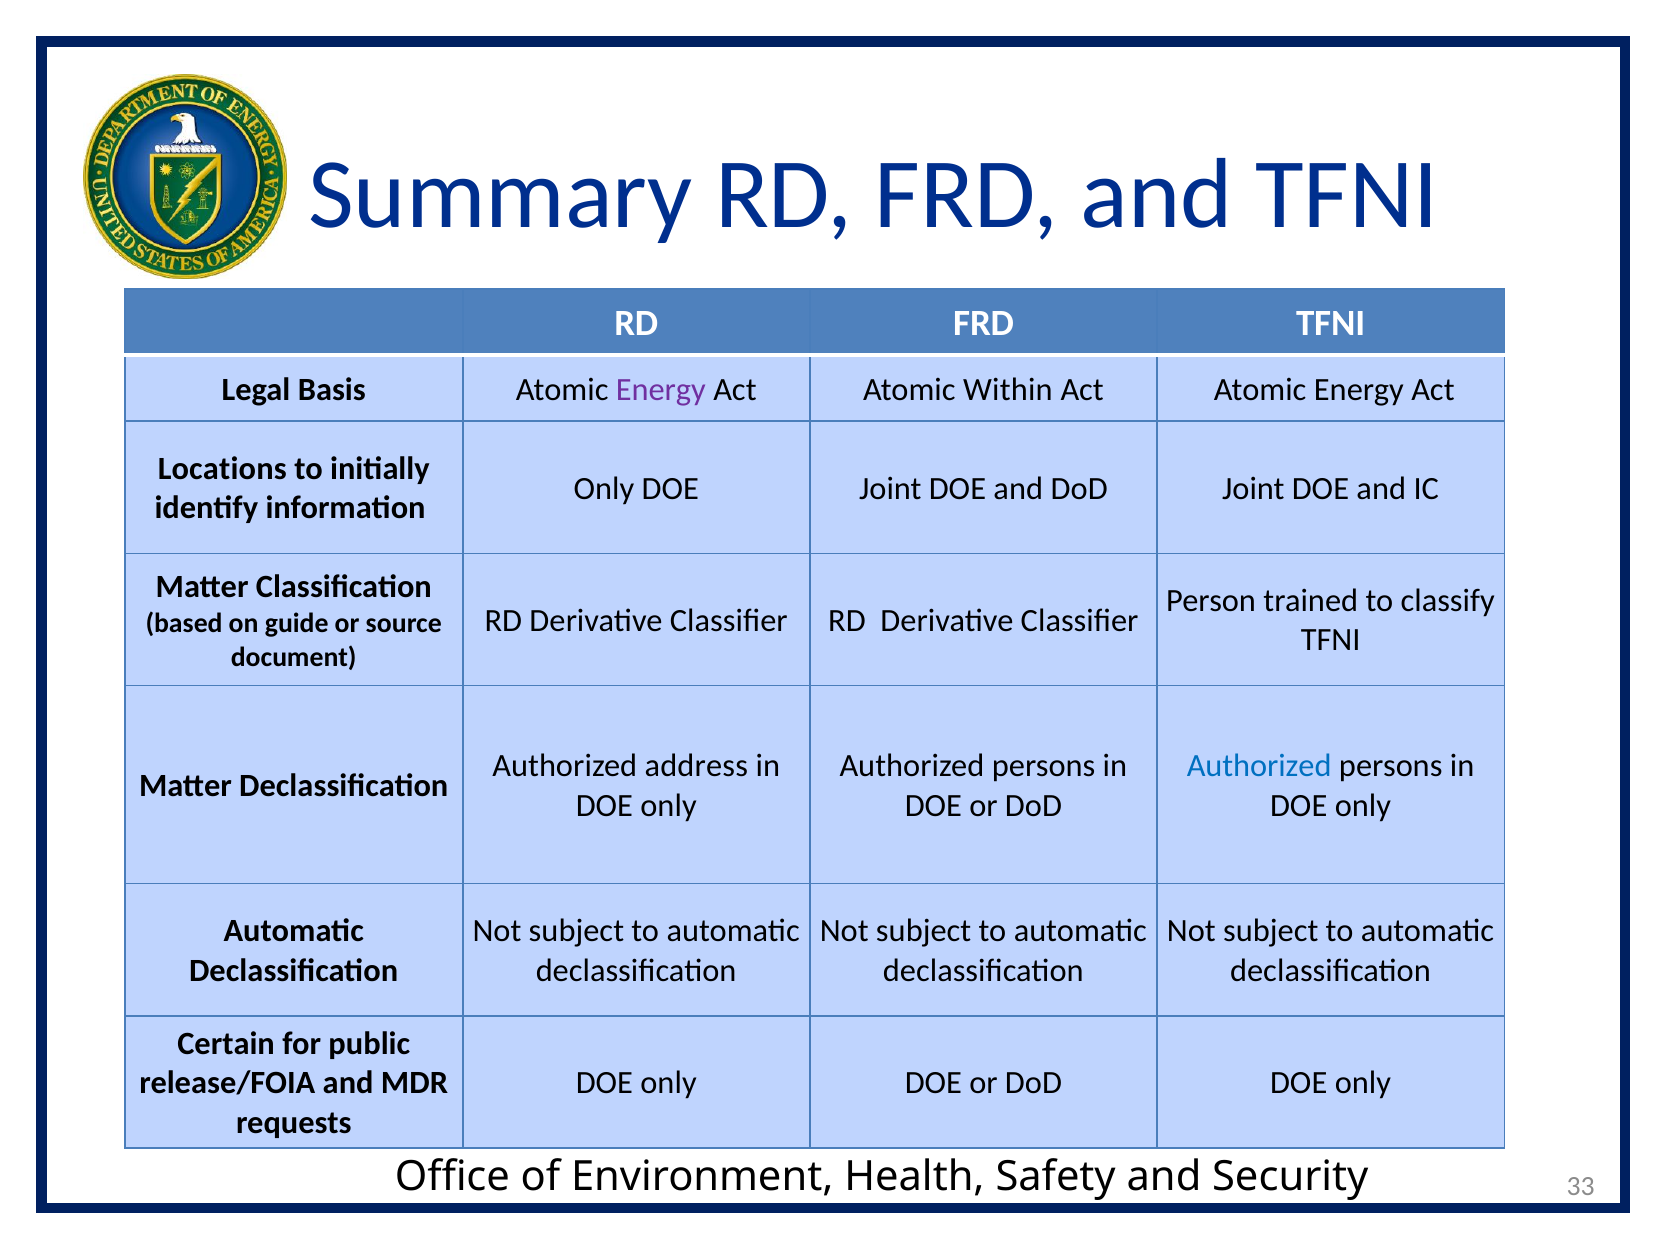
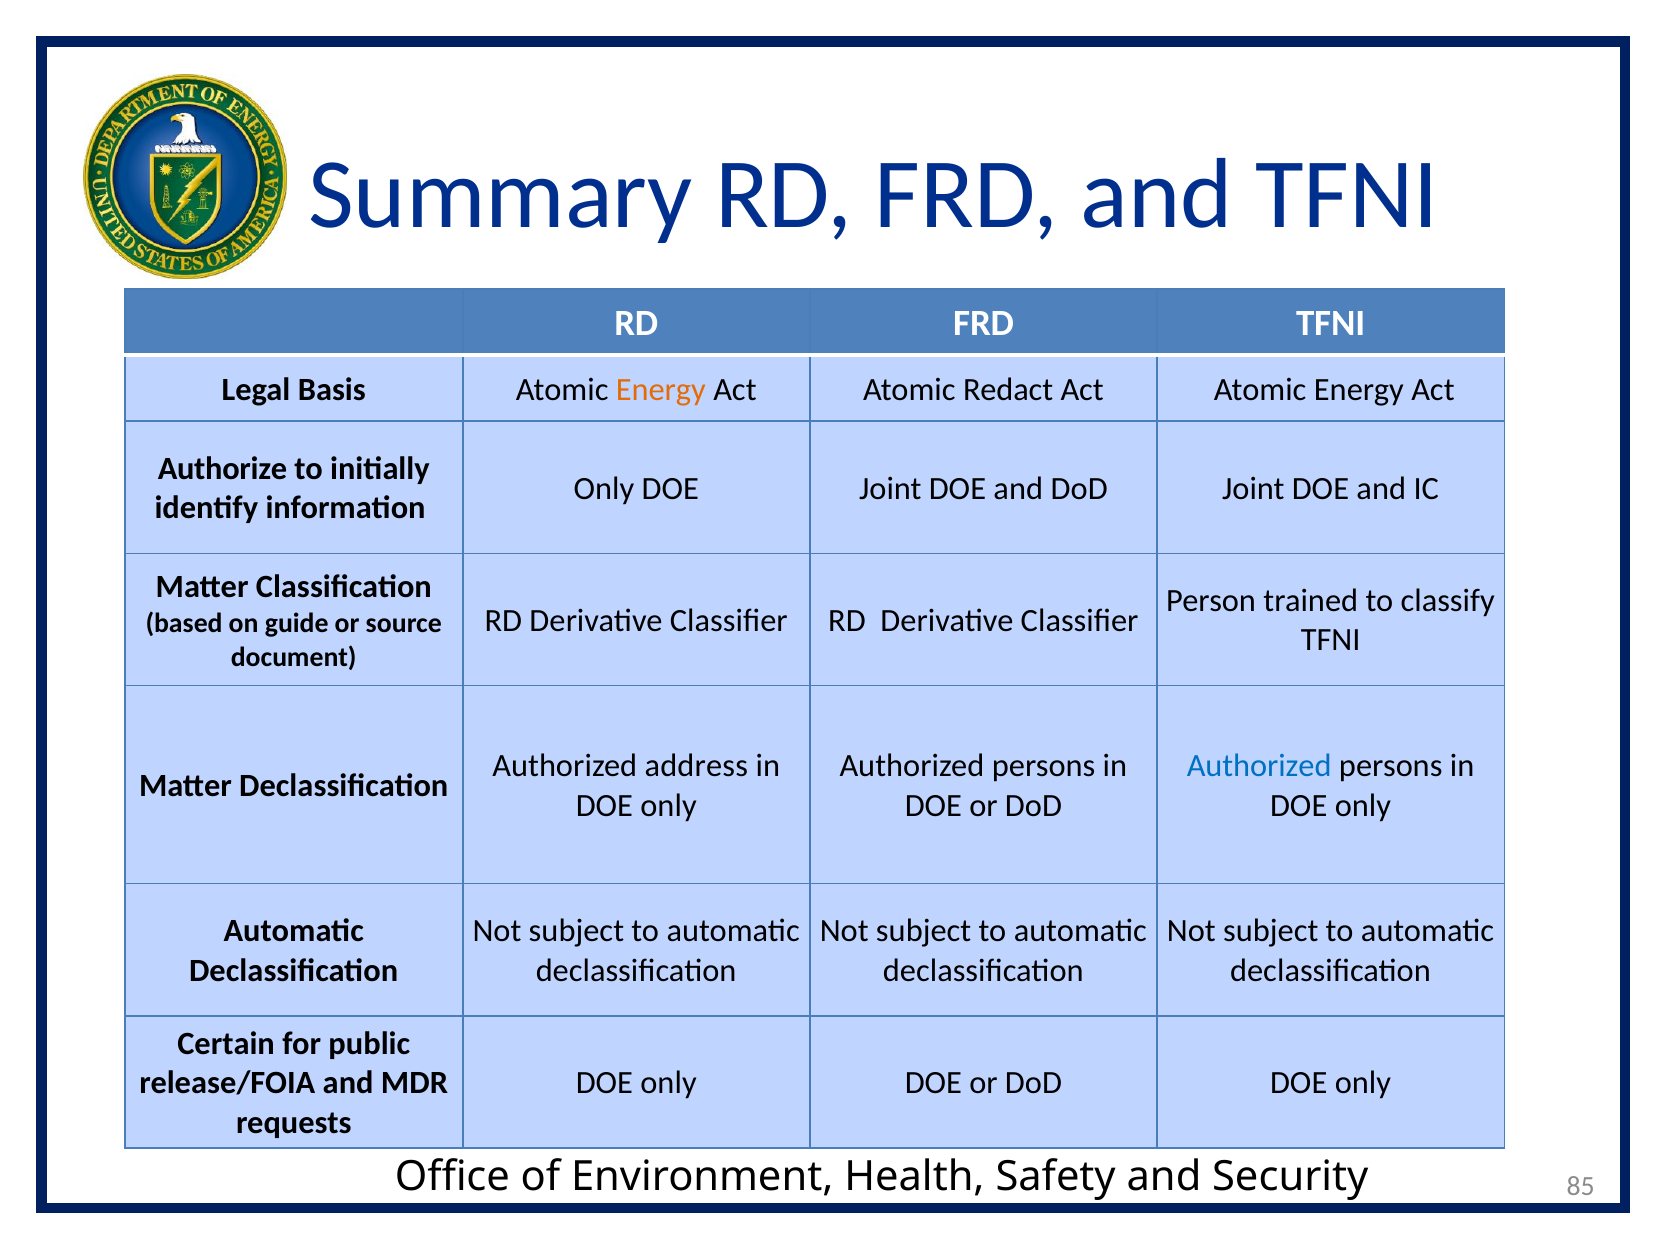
Energy at (661, 389) colour: purple -> orange
Within: Within -> Redact
Locations: Locations -> Authorize
33: 33 -> 85
